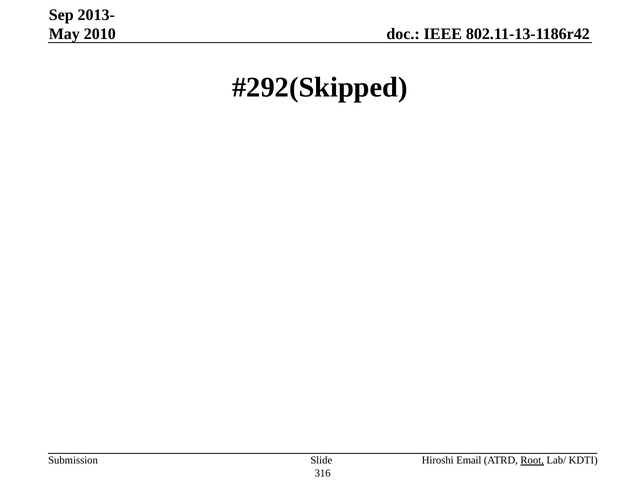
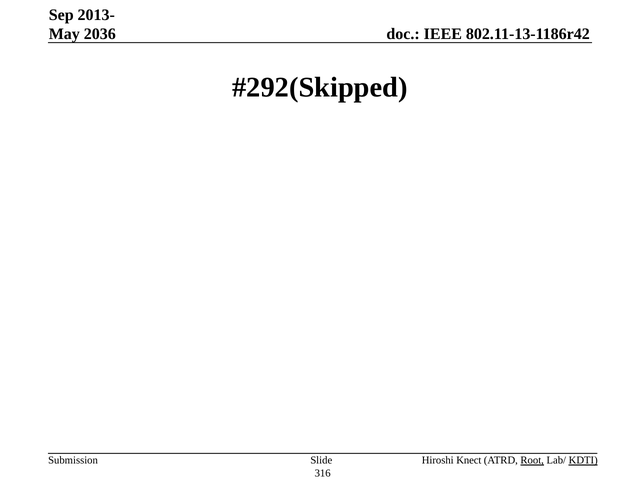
2010: 2010 -> 2036
Email: Email -> Knect
KDTI underline: none -> present
